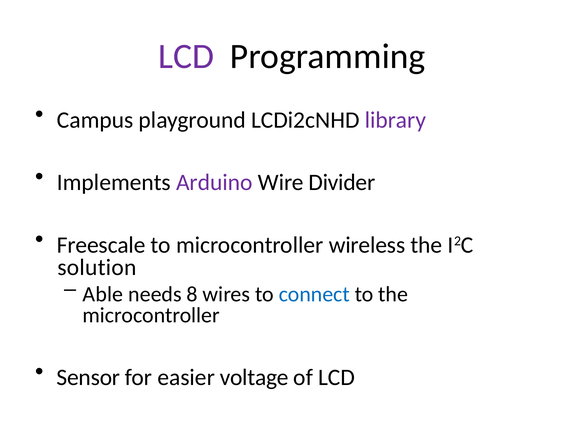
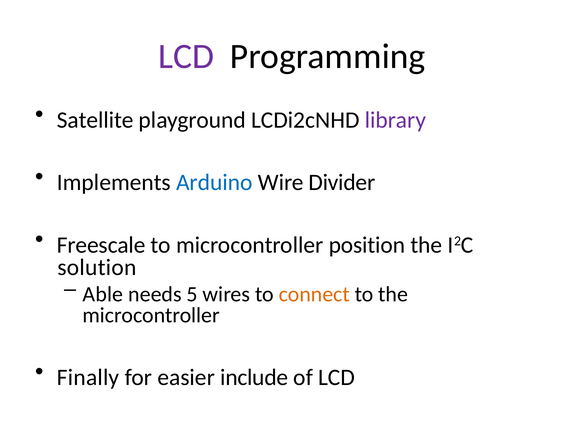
Campus: Campus -> Satellite
Arduino colour: purple -> blue
wireless: wireless -> position
8: 8 -> 5
connect colour: blue -> orange
Sensor: Sensor -> Finally
voltage: voltage -> include
